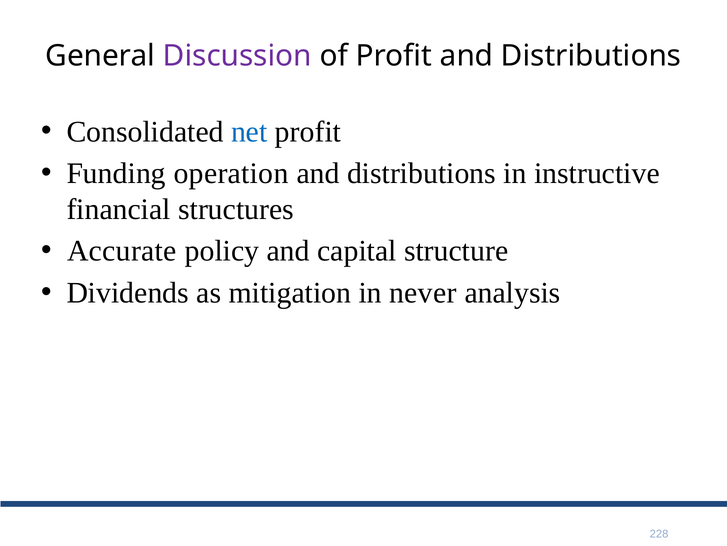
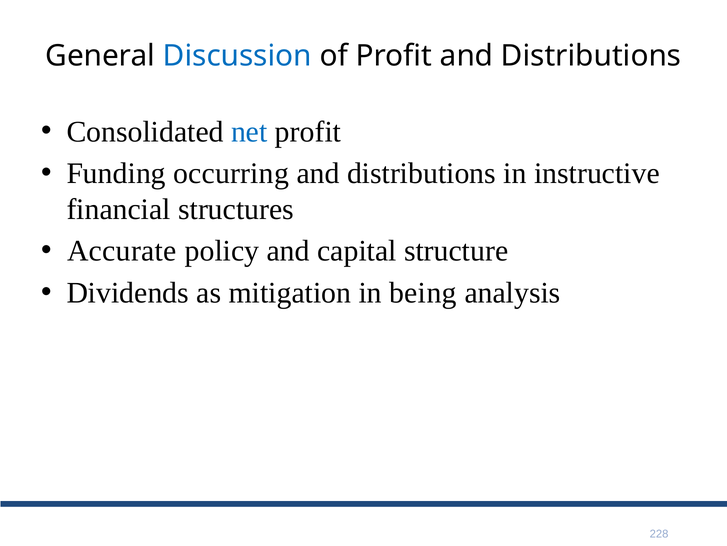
Discussion colour: purple -> blue
operation: operation -> occurring
never: never -> being
